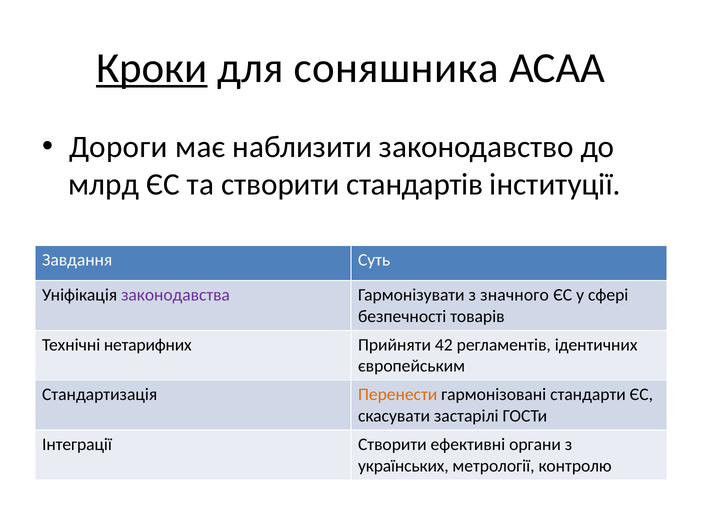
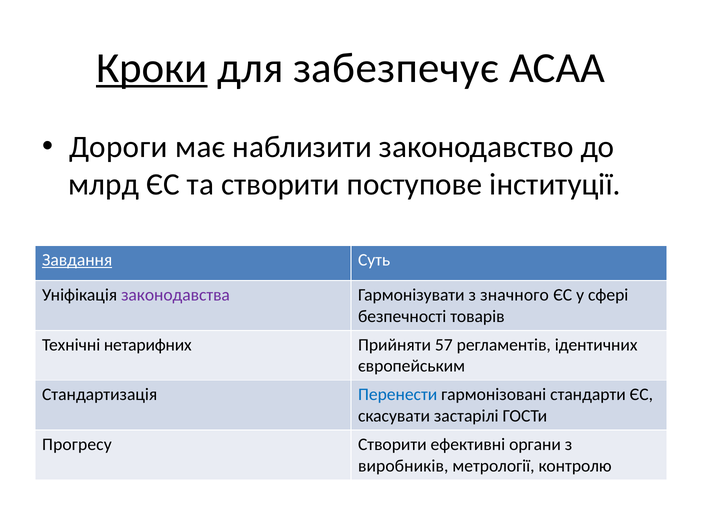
соняшника: соняшника -> забезпечує
стандартів: стандартів -> поступове
Завдання underline: none -> present
42: 42 -> 57
Перенести colour: orange -> blue
Інтеграції: Інтеграції -> Прогресу
українських: українських -> виробників
